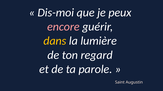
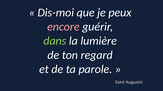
dans colour: yellow -> light green
